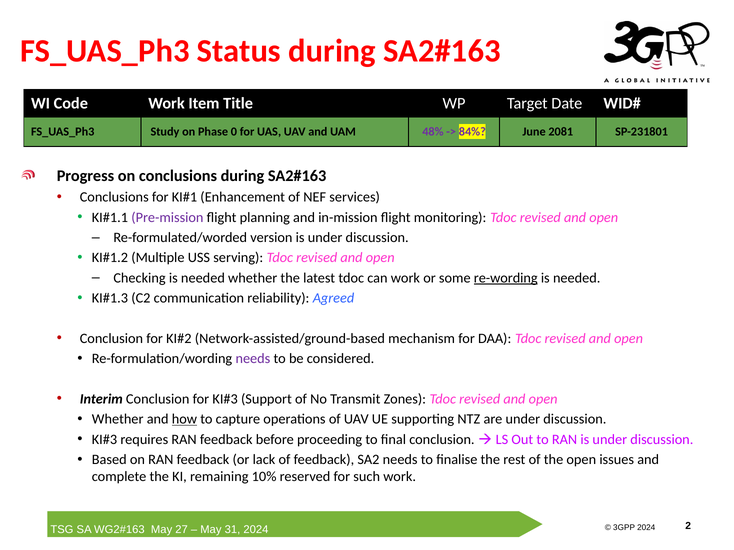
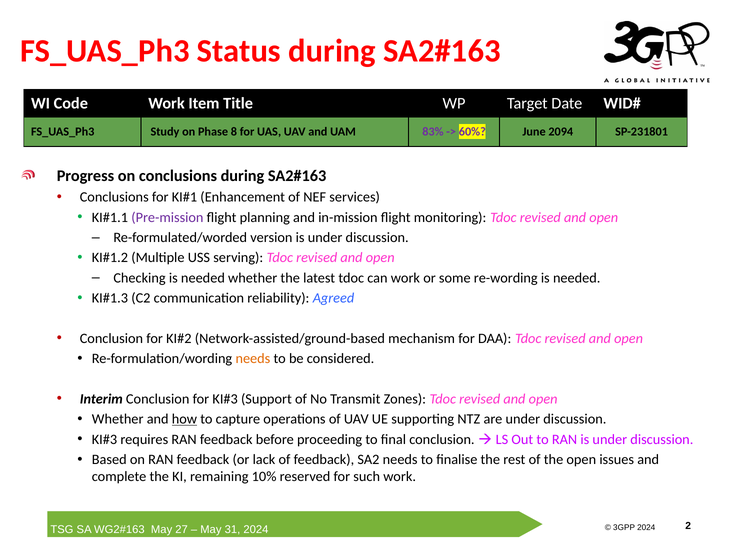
0: 0 -> 8
48%: 48% -> 83%
84%: 84% -> 60%
2081: 2081 -> 2094
re-wording underline: present -> none
needs at (253, 359) colour: purple -> orange
